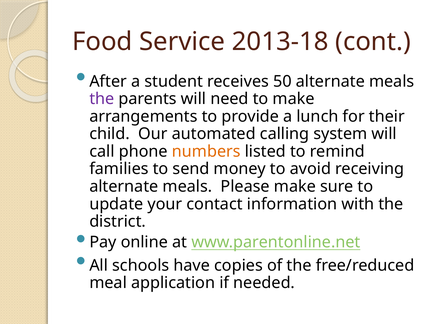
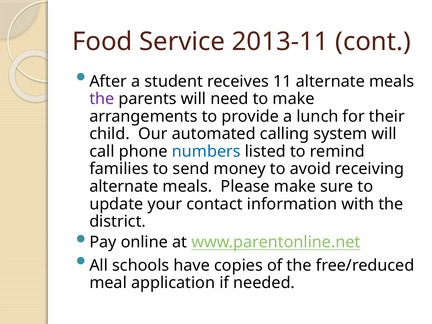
2013-18: 2013-18 -> 2013-11
50: 50 -> 11
numbers colour: orange -> blue
